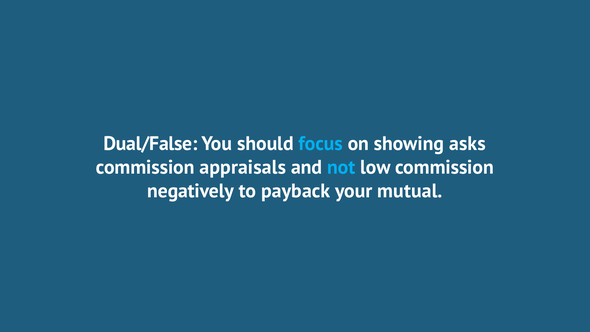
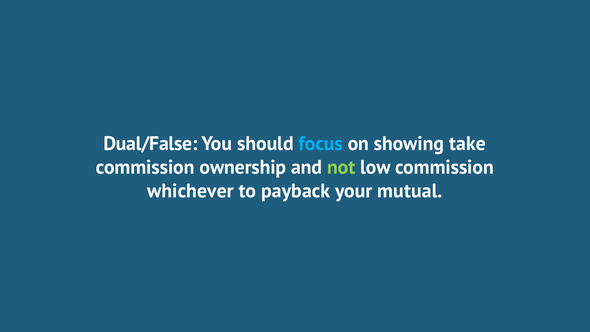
asks: asks -> take
appraisals: appraisals -> ownership
not colour: light blue -> light green
negatively: negatively -> whichever
